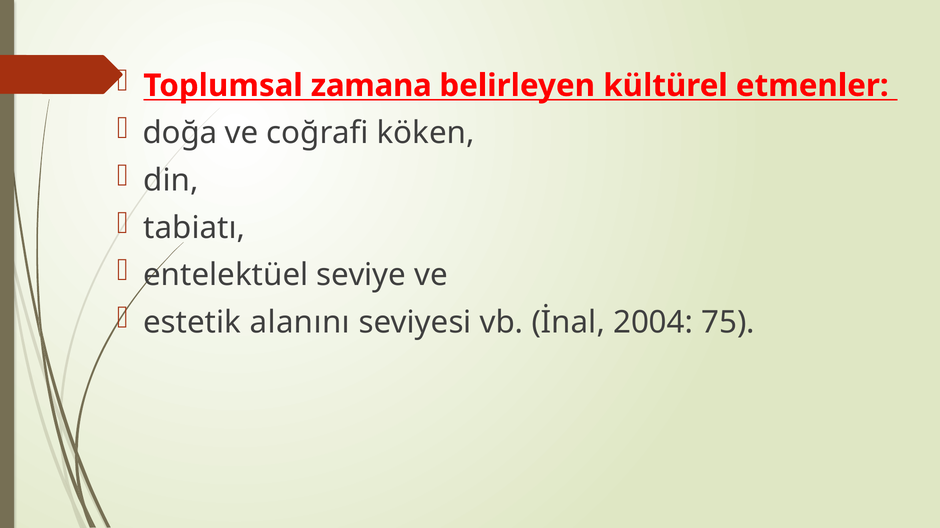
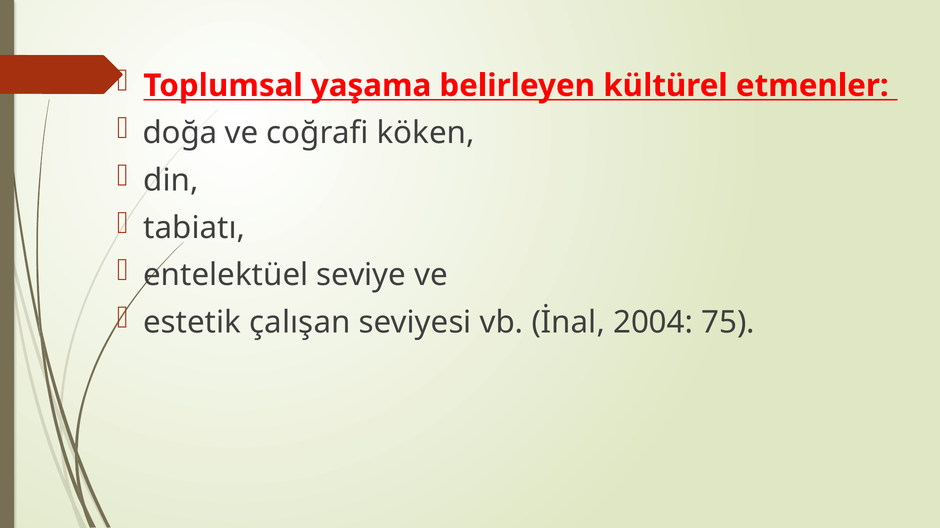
zamana: zamana -> yaşama
alanını: alanını -> çalışan
